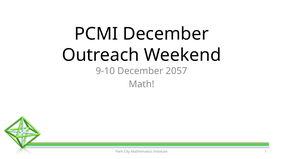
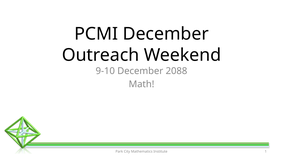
2057: 2057 -> 2088
